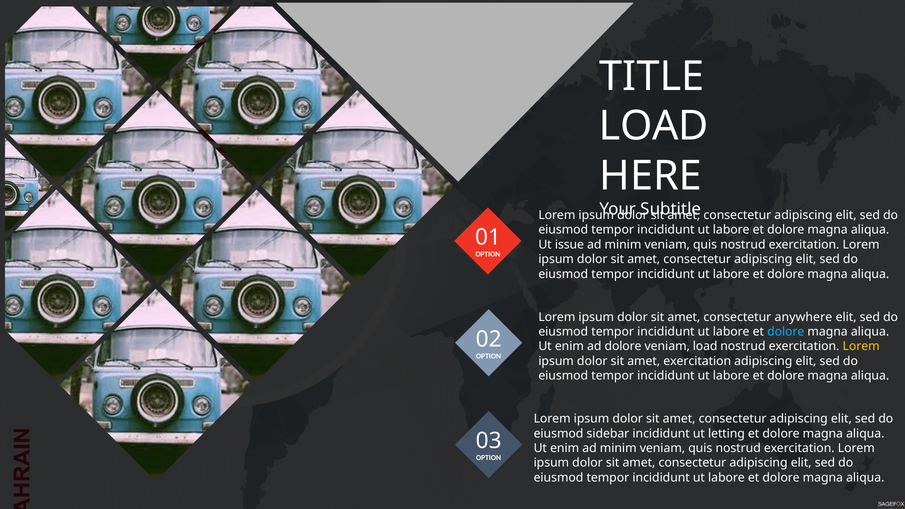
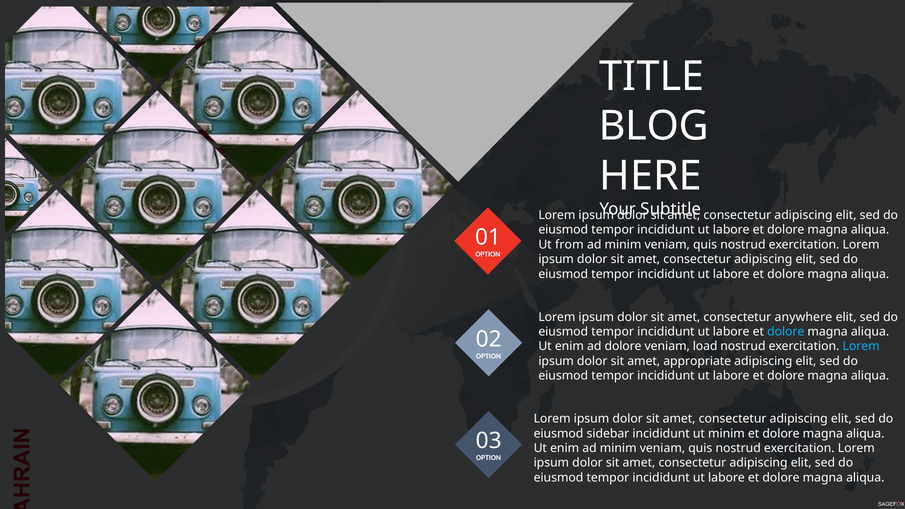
LOAD at (654, 126): LOAD -> BLOG
issue: issue -> from
Lorem at (861, 346) colour: yellow -> light blue
amet exercitation: exercitation -> appropriate
ut letting: letting -> minim
